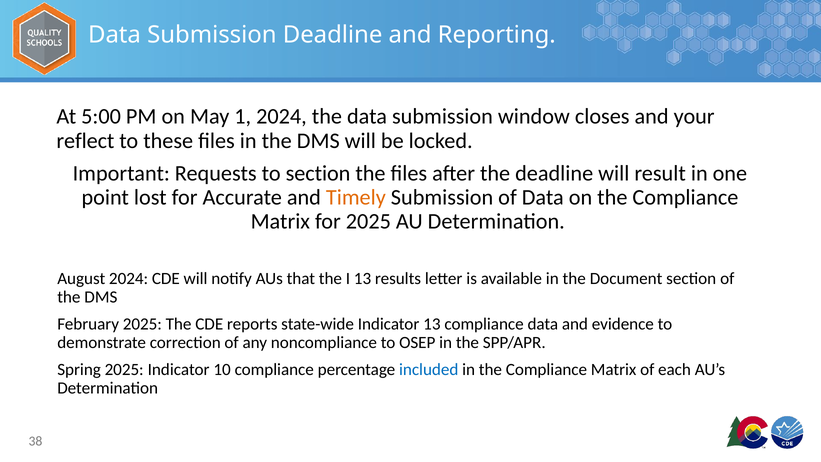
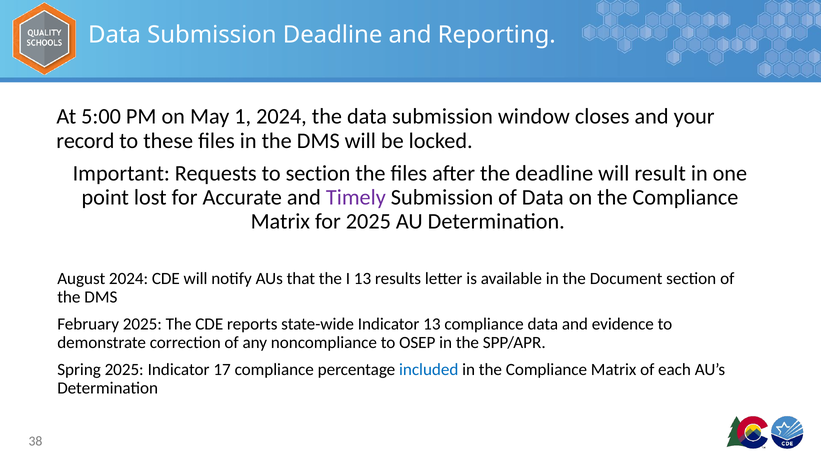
reflect: reflect -> record
Timely colour: orange -> purple
10: 10 -> 17
